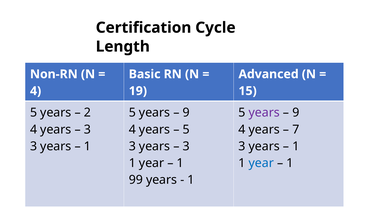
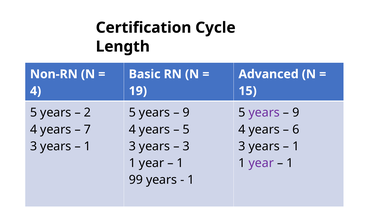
3 at (87, 129): 3 -> 7
7: 7 -> 6
year at (261, 163) colour: blue -> purple
